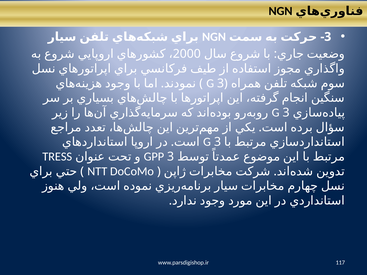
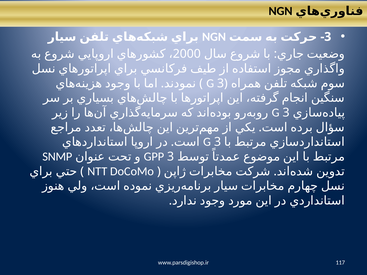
TRESS: TRESS -> SNMP
